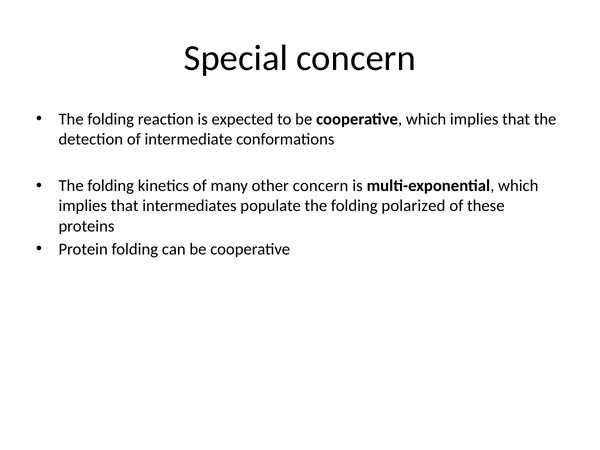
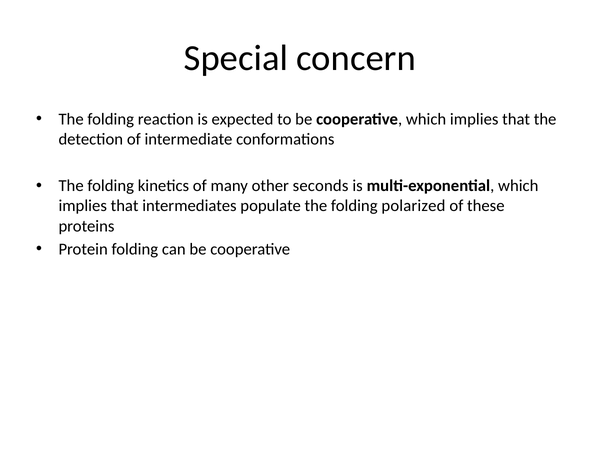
other concern: concern -> seconds
